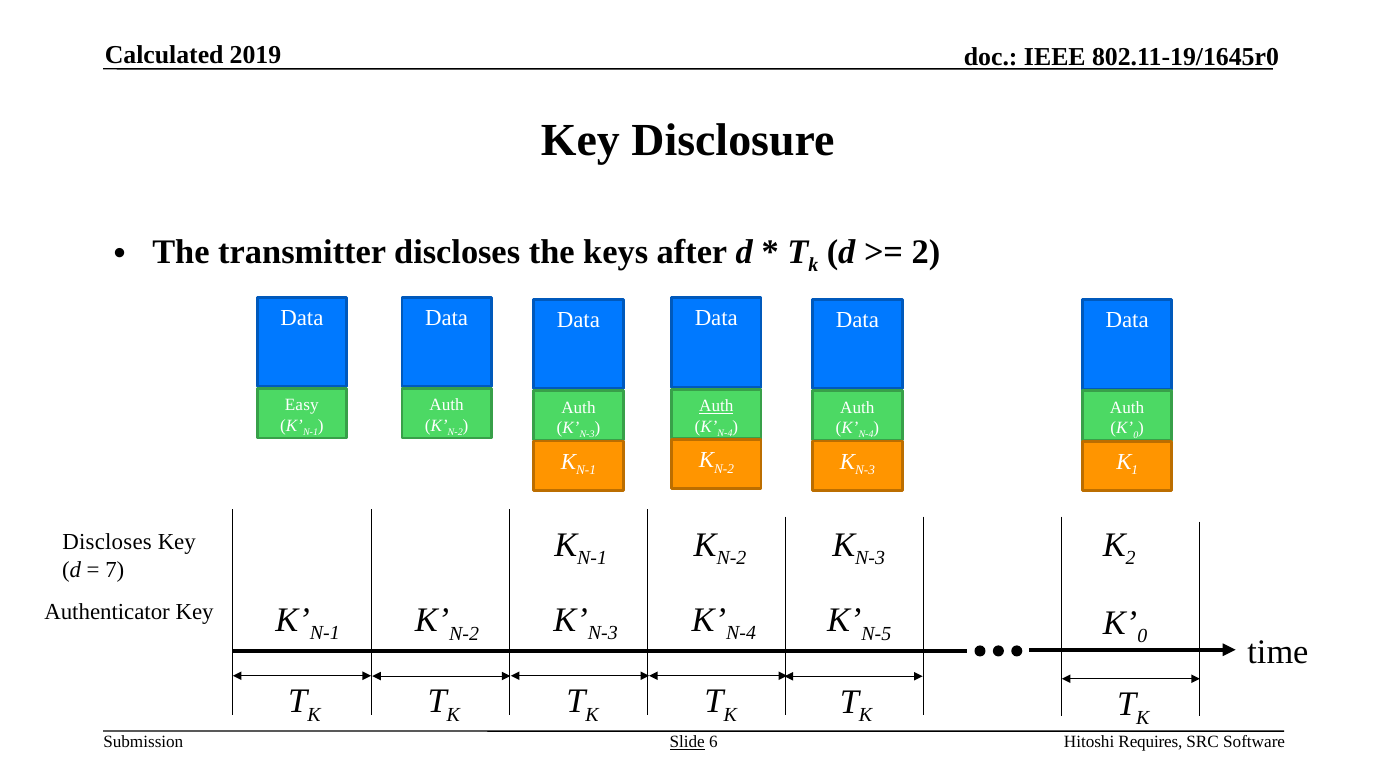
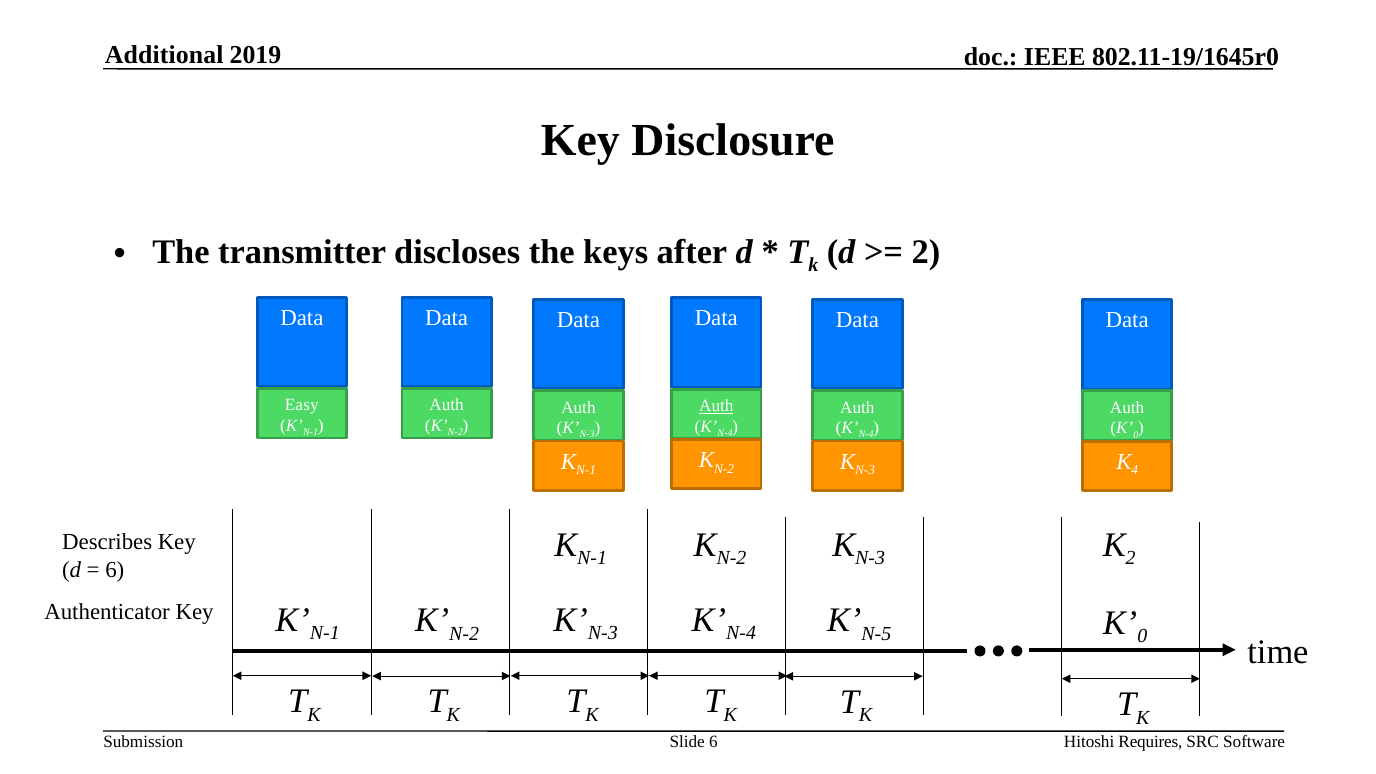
Calculated: Calculated -> Additional
1: 1 -> 4
Discloses at (107, 542): Discloses -> Describes
7 at (115, 570): 7 -> 6
Slide underline: present -> none
